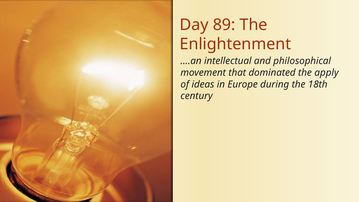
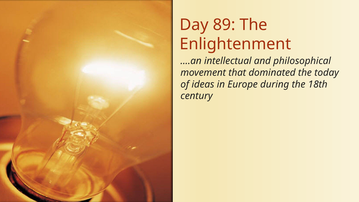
apply: apply -> today
